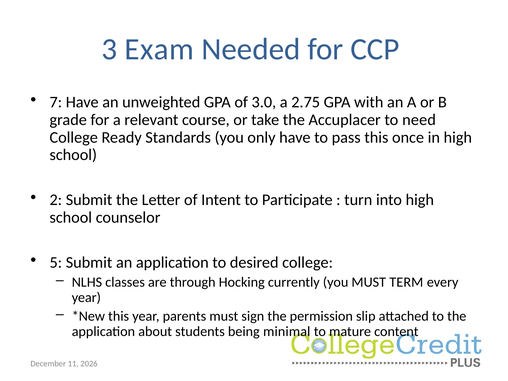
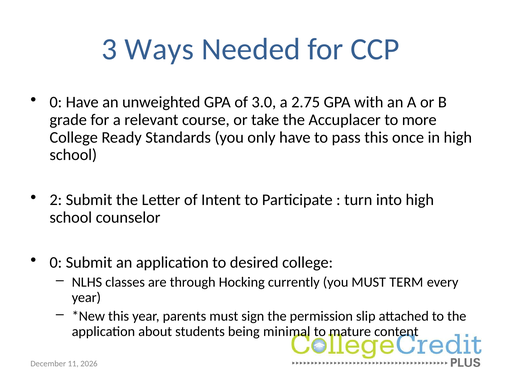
Exam: Exam -> Ways
7 at (56, 102): 7 -> 0
need: need -> more
5 at (56, 263): 5 -> 0
